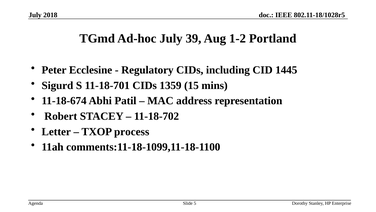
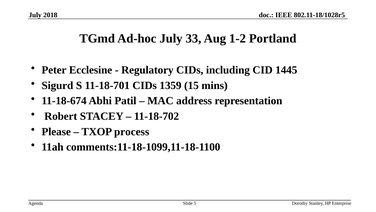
39: 39 -> 33
Letter: Letter -> Please
